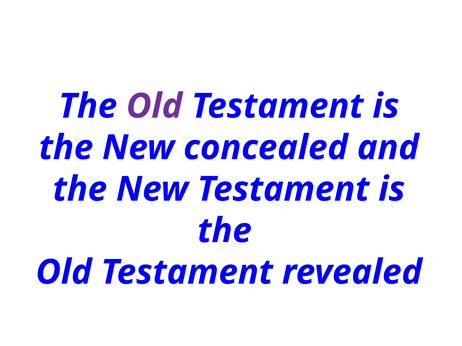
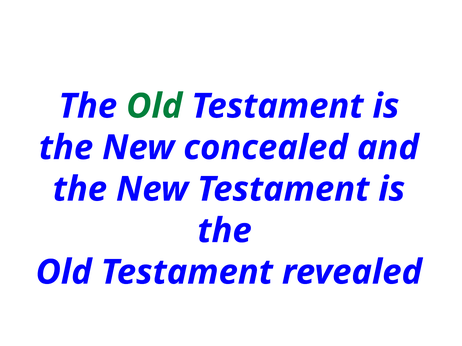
Old at (154, 106) colour: purple -> green
